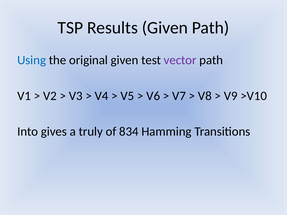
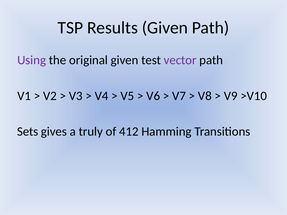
Using colour: blue -> purple
Into: Into -> Sets
834: 834 -> 412
